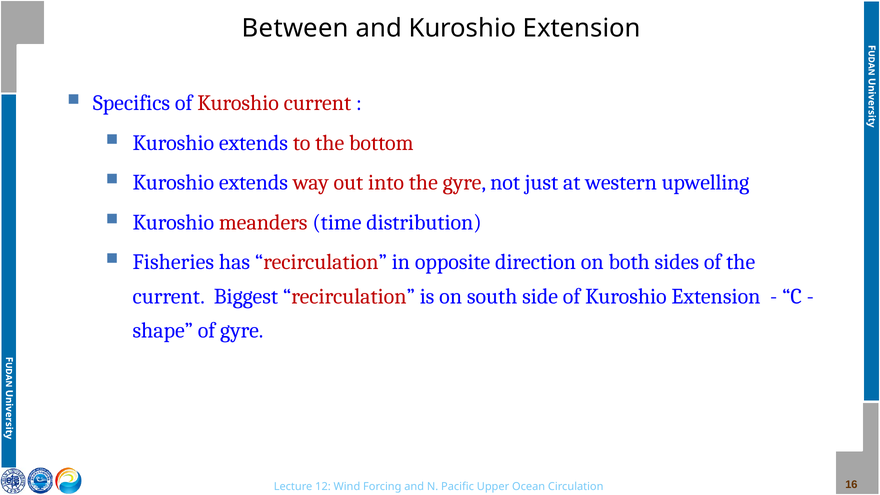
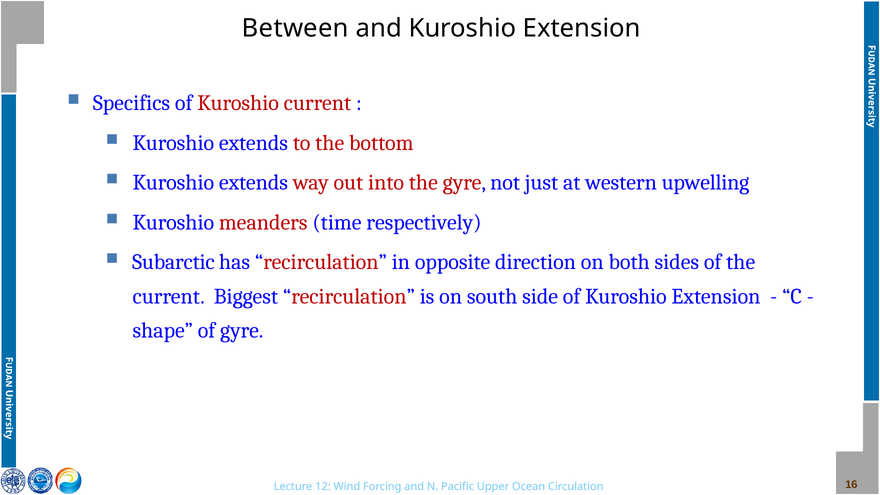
distribution: distribution -> respectively
Fisheries: Fisheries -> Subarctic
